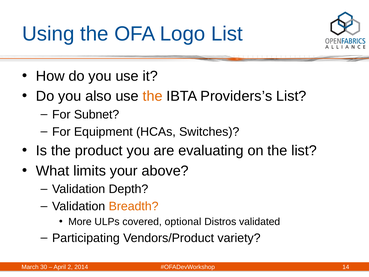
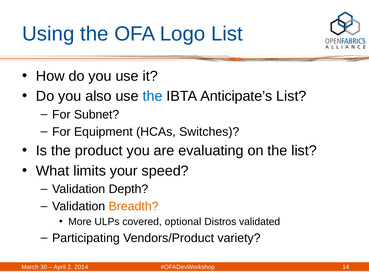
the at (153, 96) colour: orange -> blue
Providers’s: Providers’s -> Anticipate’s
above: above -> speed
